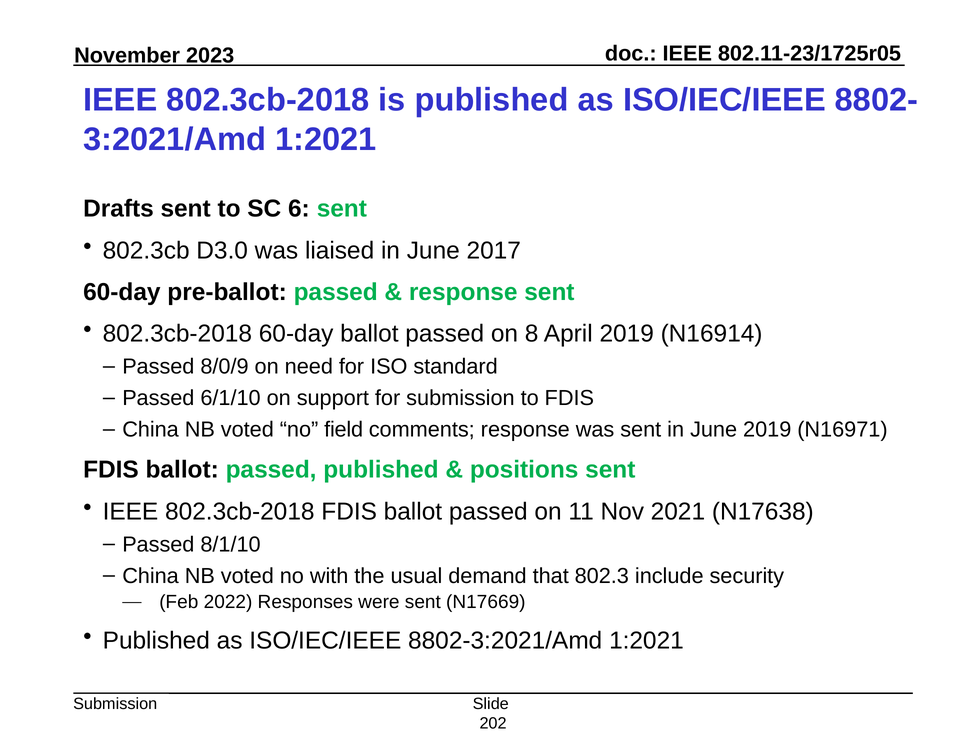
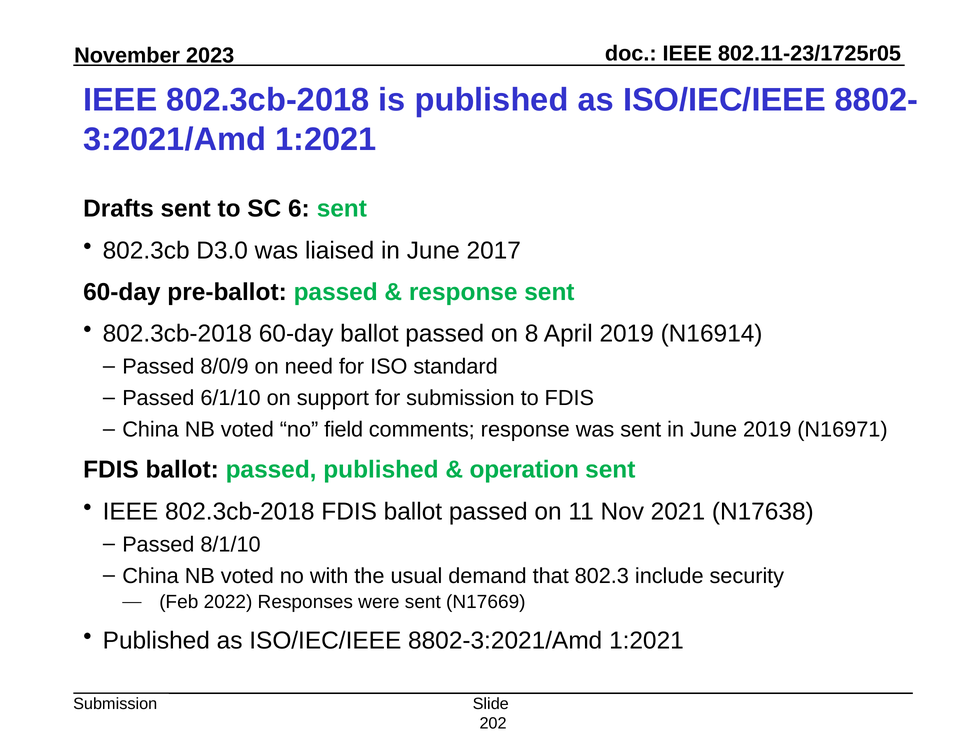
positions: positions -> operation
